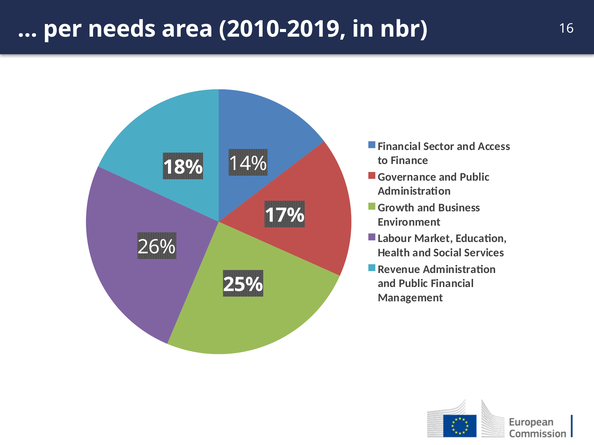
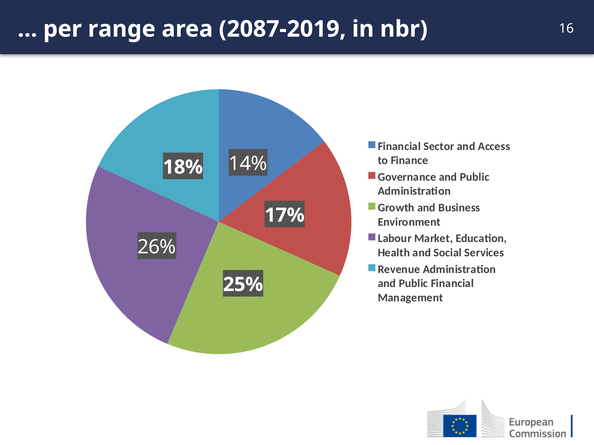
needs: needs -> range
2010-2019: 2010-2019 -> 2087-2019
